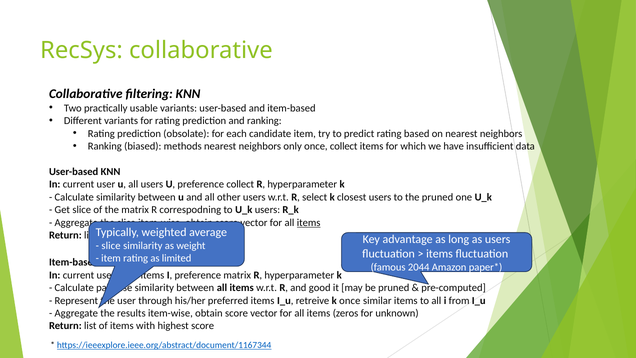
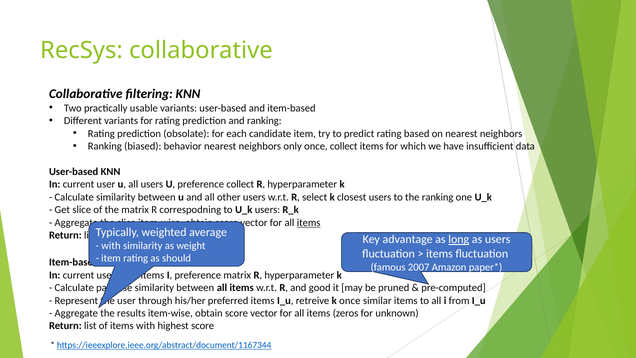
methods: methods -> behavior
the pruned: pruned -> ranking
long underline: none -> present
slice at (111, 245): slice -> with
limited: limited -> should
2044: 2044 -> 2007
